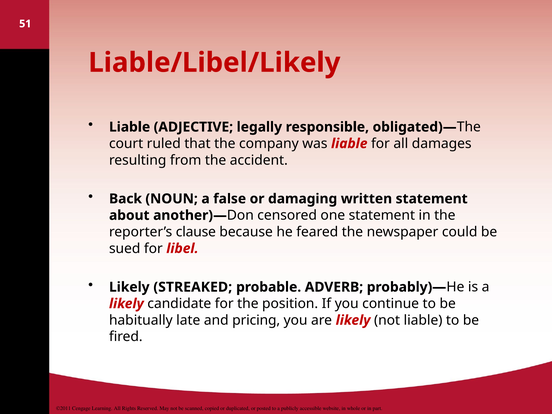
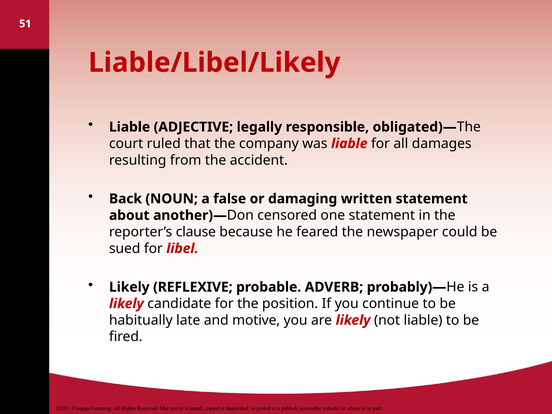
STREAKED: STREAKED -> REFLEXIVE
pricing: pricing -> motive
